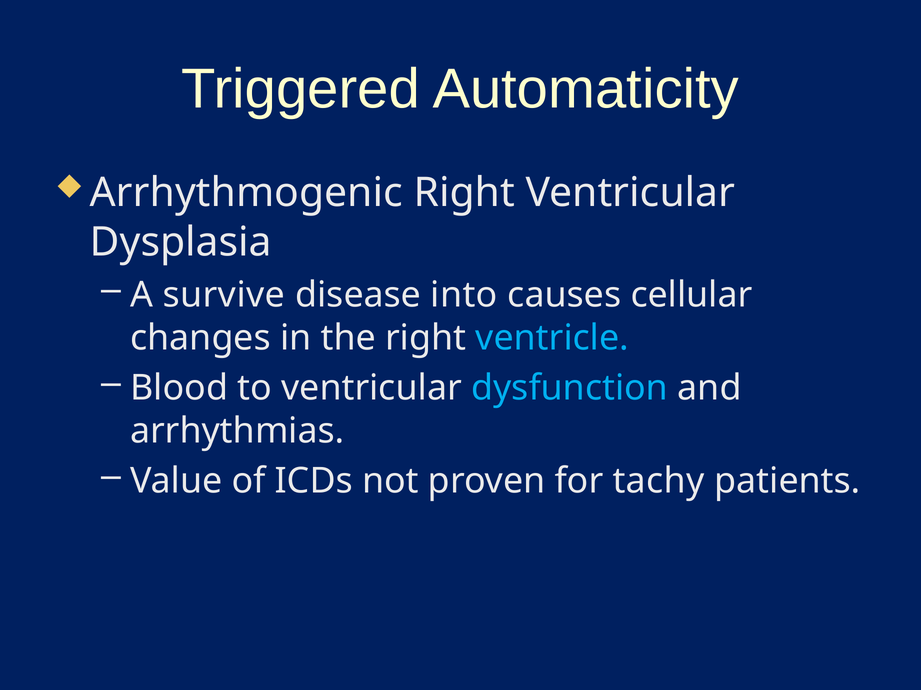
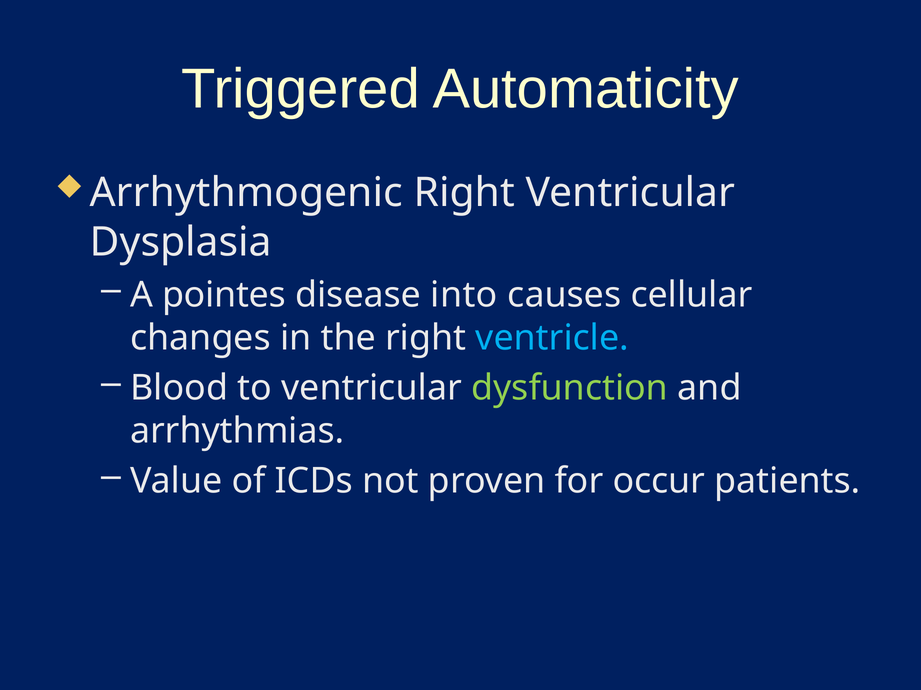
survive: survive -> pointes
dysfunction colour: light blue -> light green
tachy: tachy -> occur
